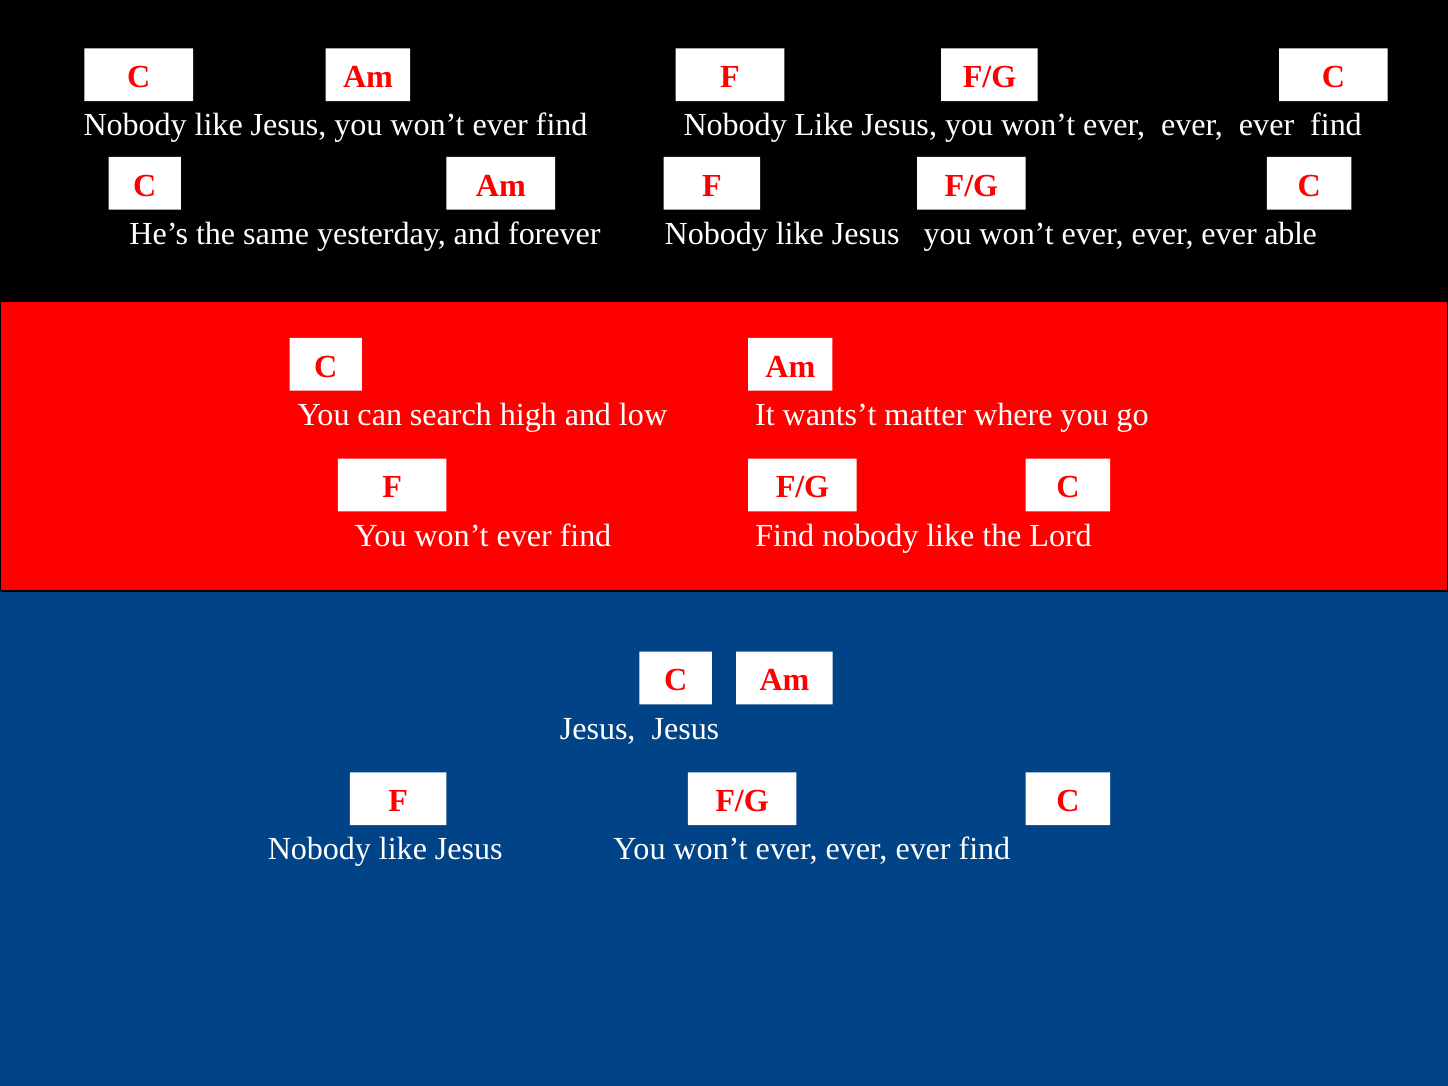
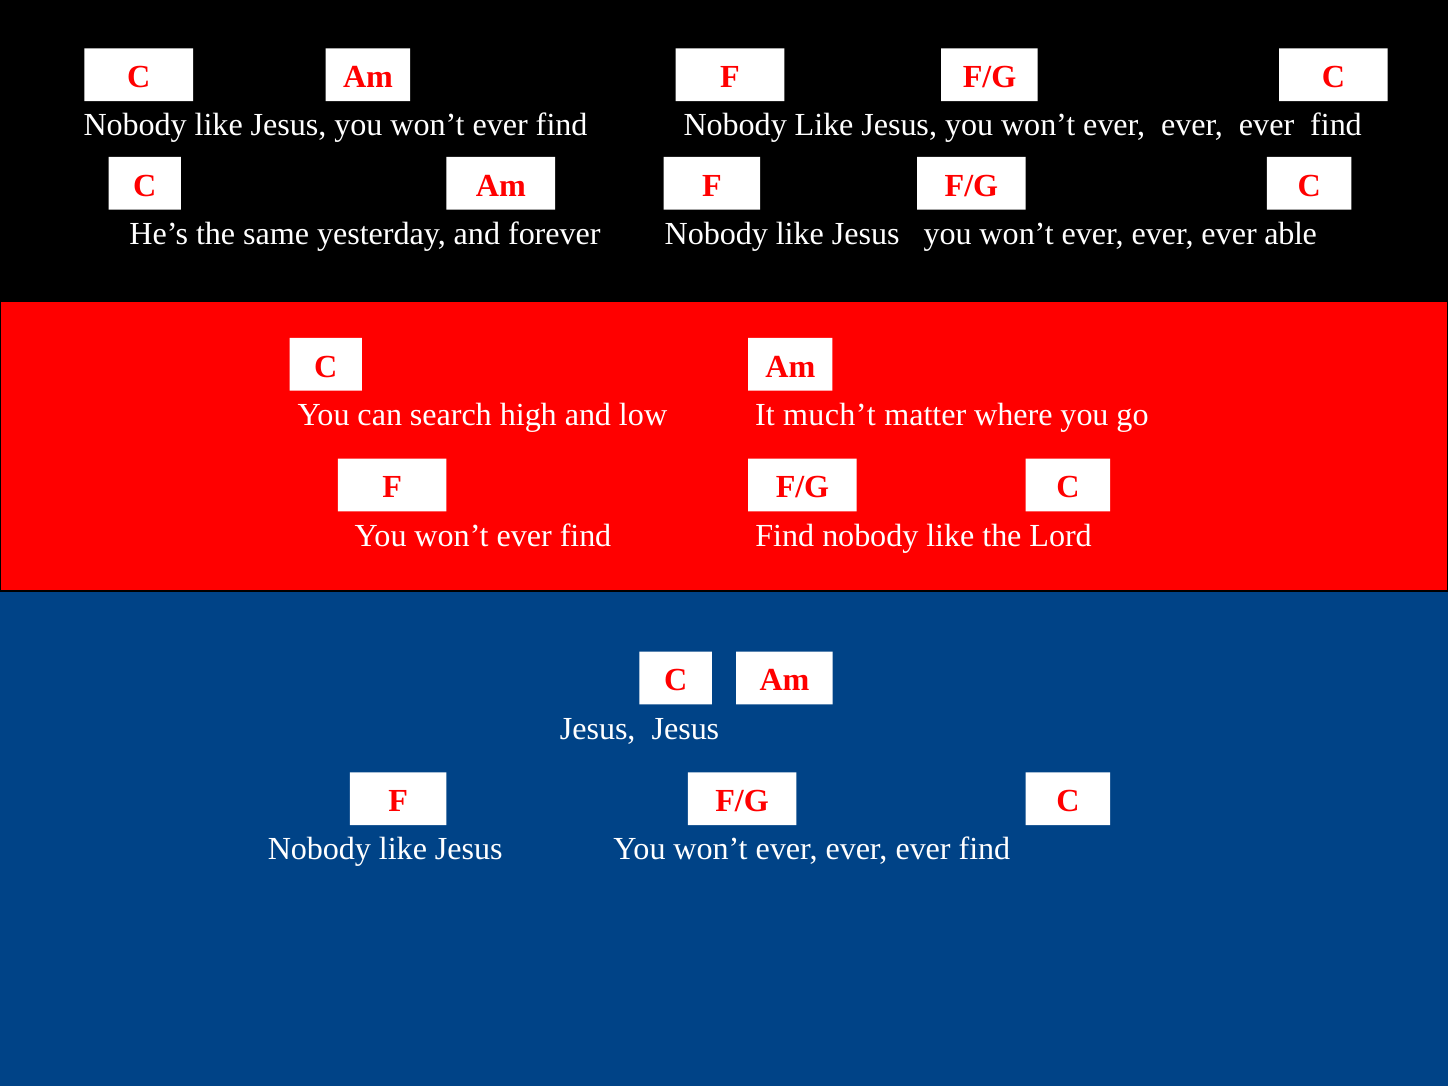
wants’t: wants’t -> much’t
